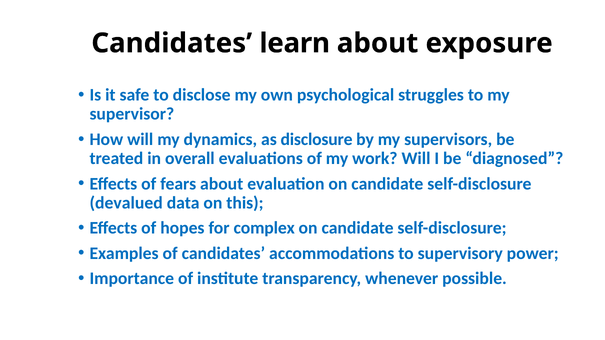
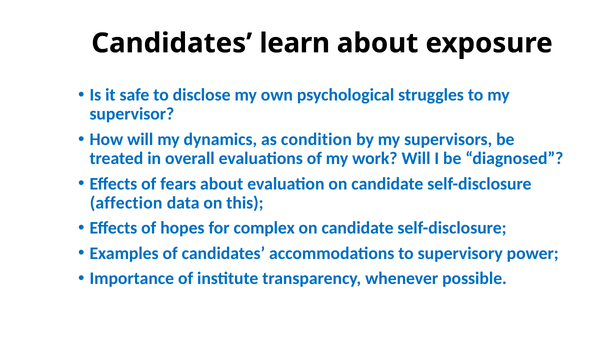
disclosure: disclosure -> condition
devalued: devalued -> affection
